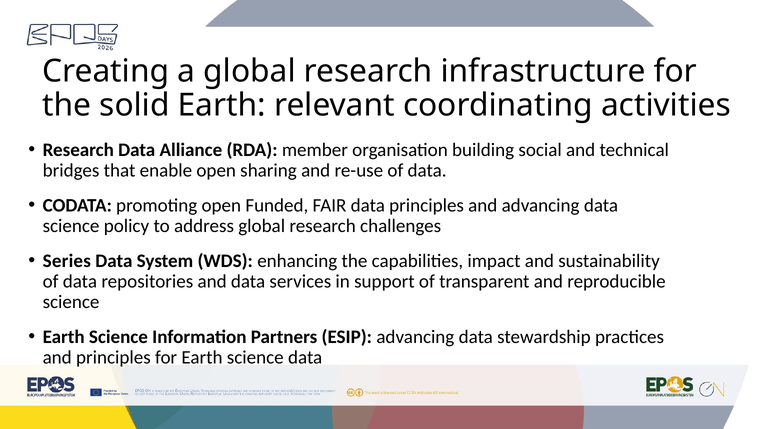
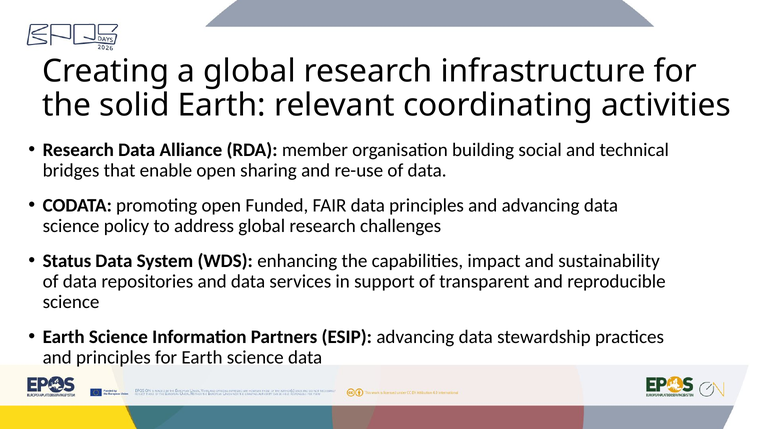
Series: Series -> Status
